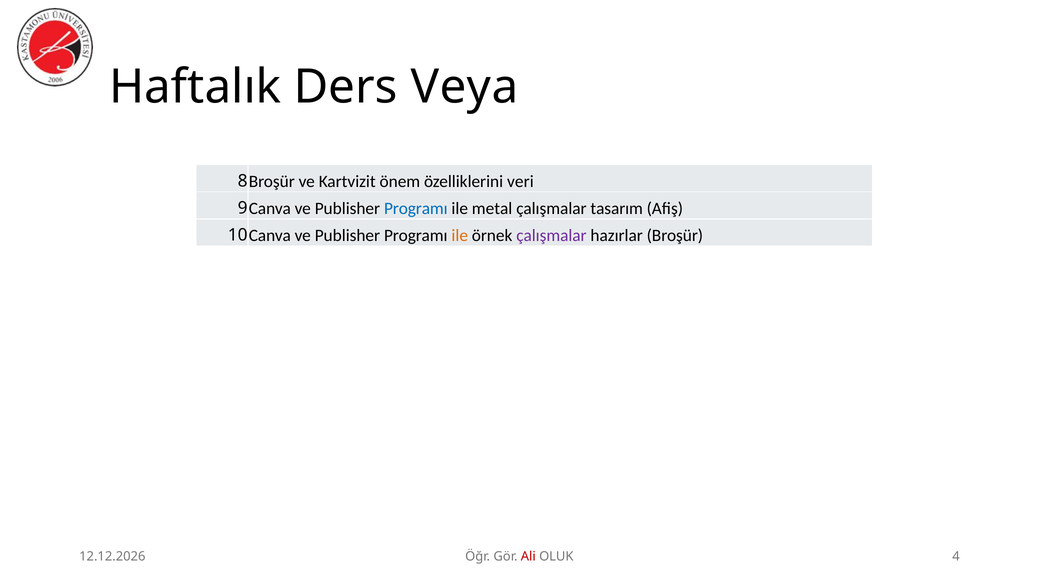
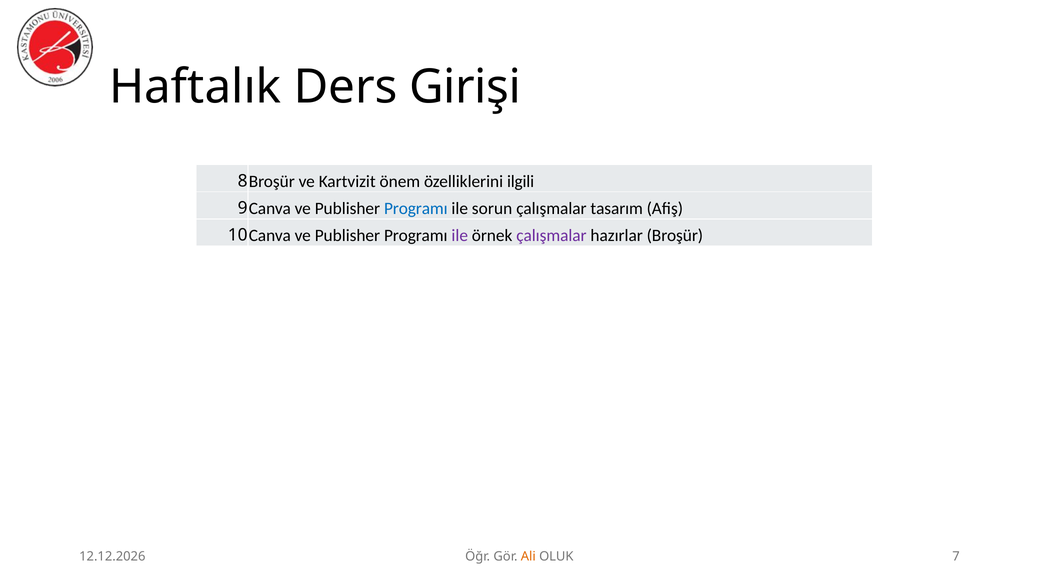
Veya: Veya -> Girişi
veri: veri -> ilgili
metal: metal -> sorun
ile at (460, 236) colour: orange -> purple
Ali colour: red -> orange
4: 4 -> 7
